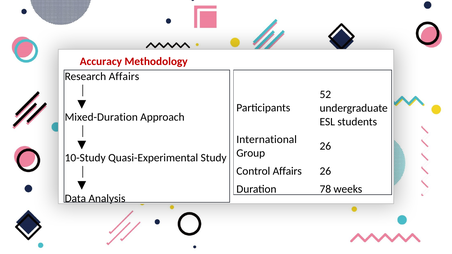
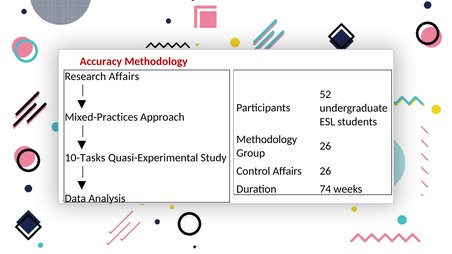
Mixed-Duration: Mixed-Duration -> Mixed-Practices
International at (267, 140): International -> Methodology
10-Study: 10-Study -> 10-Tasks
78: 78 -> 74
